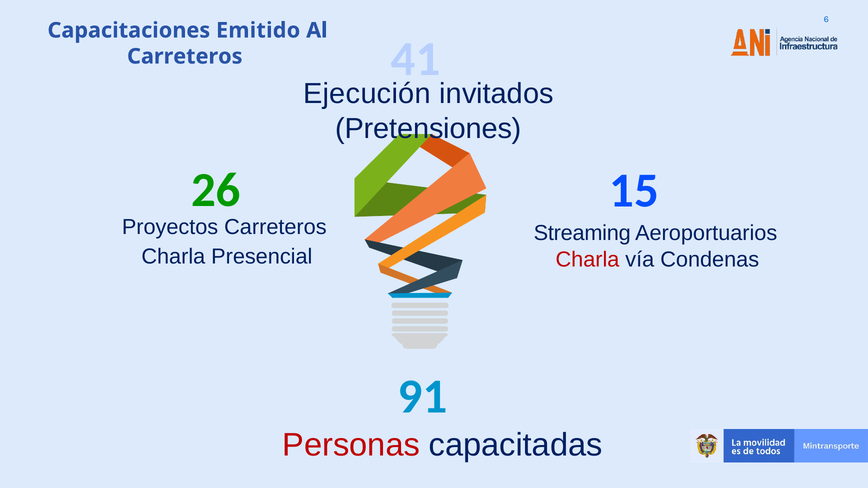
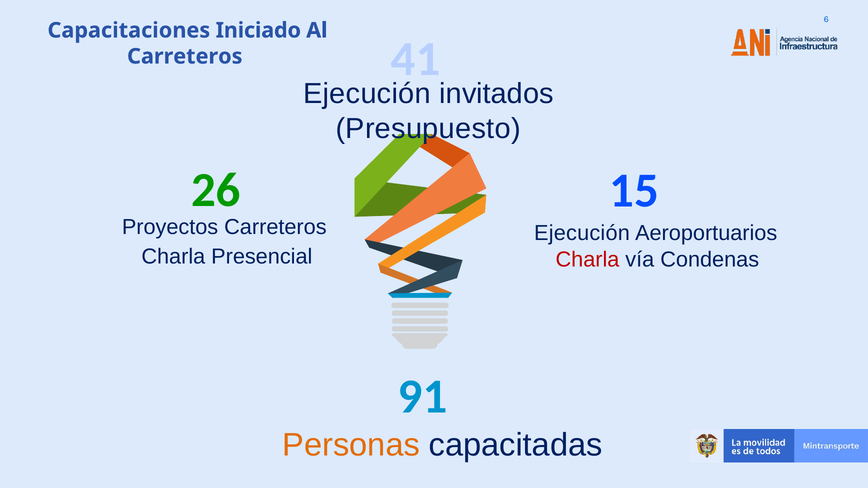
Emitido: Emitido -> Iniciado
Pretensiones: Pretensiones -> Presupuesto
Streaming at (582, 233): Streaming -> Ejecución
Personas colour: red -> orange
